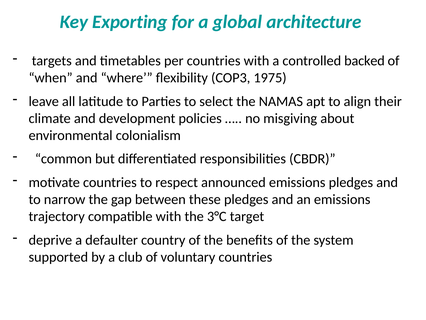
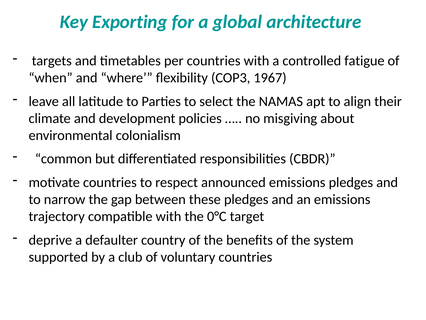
backed: backed -> fatigue
1975: 1975 -> 1967
3°C: 3°C -> 0°C
